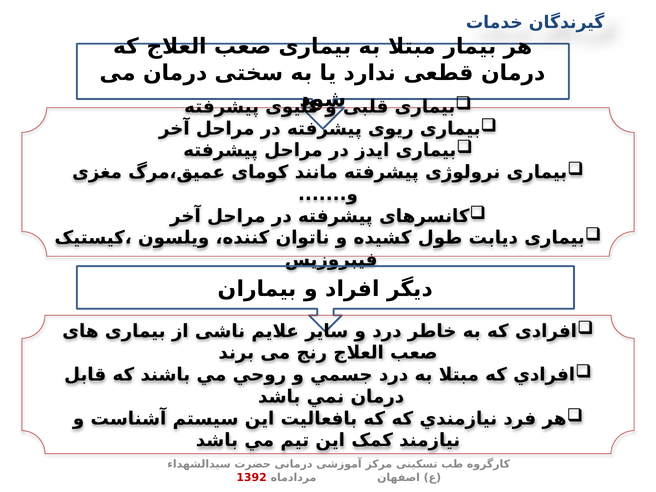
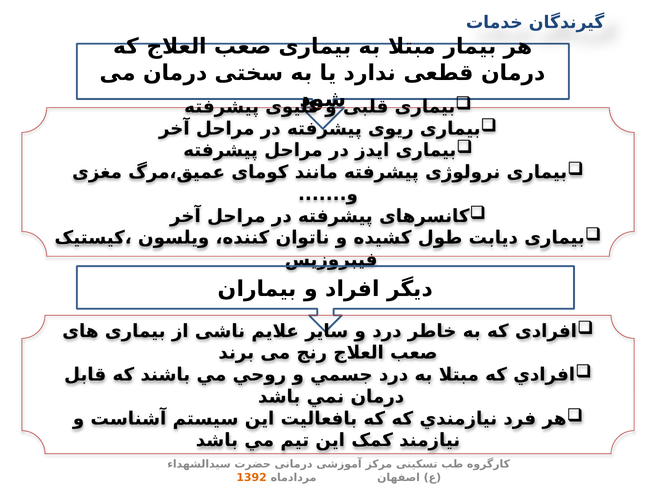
1392 colour: red -> orange
